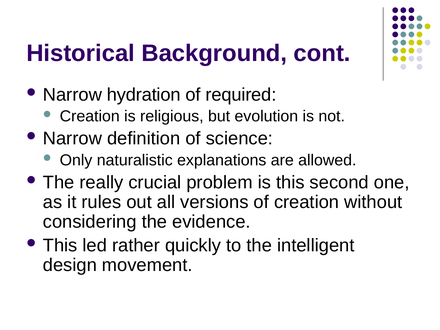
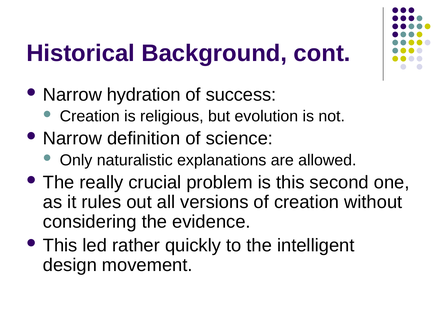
required: required -> success
